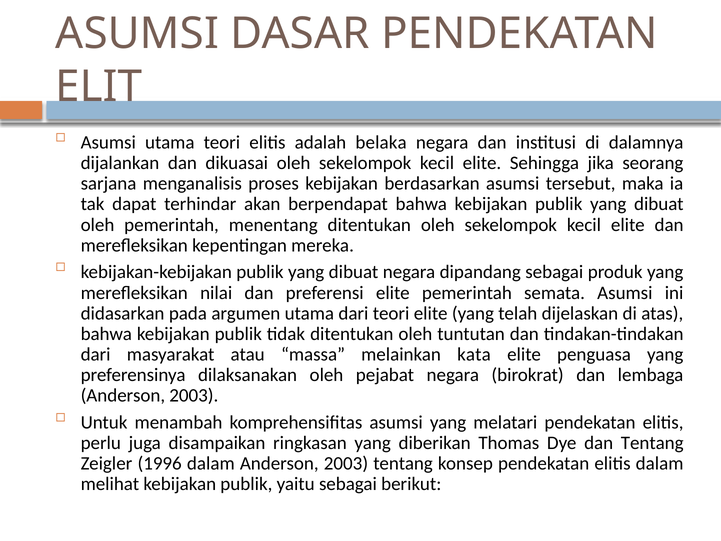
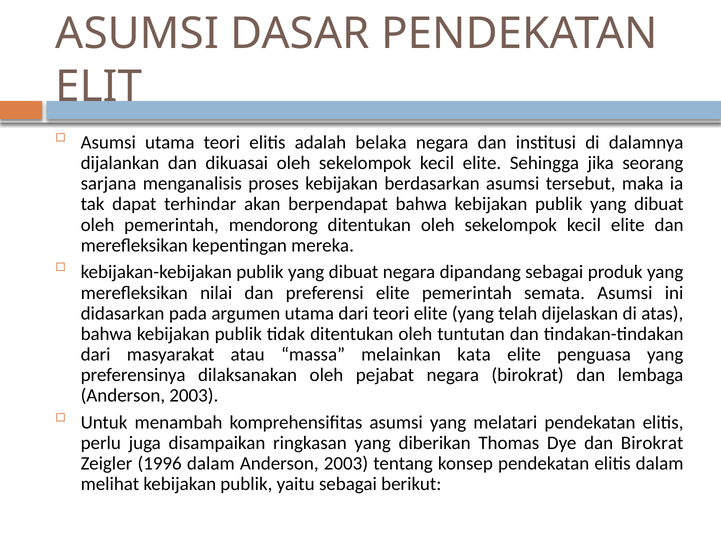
menentang: menentang -> mendorong
dan Tentang: Tentang -> Birokrat
